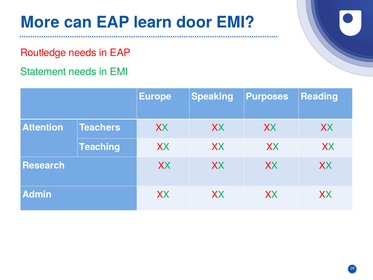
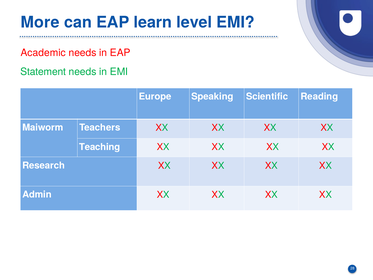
door: door -> level
Routledge: Routledge -> Academic
Purposes: Purposes -> Scientific
Attention: Attention -> Maiworm
